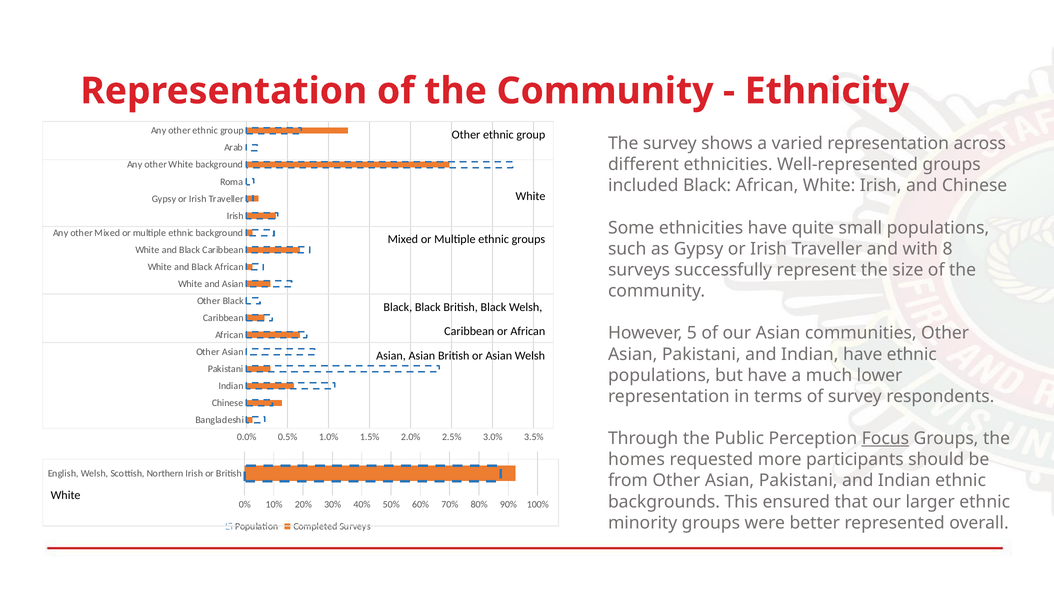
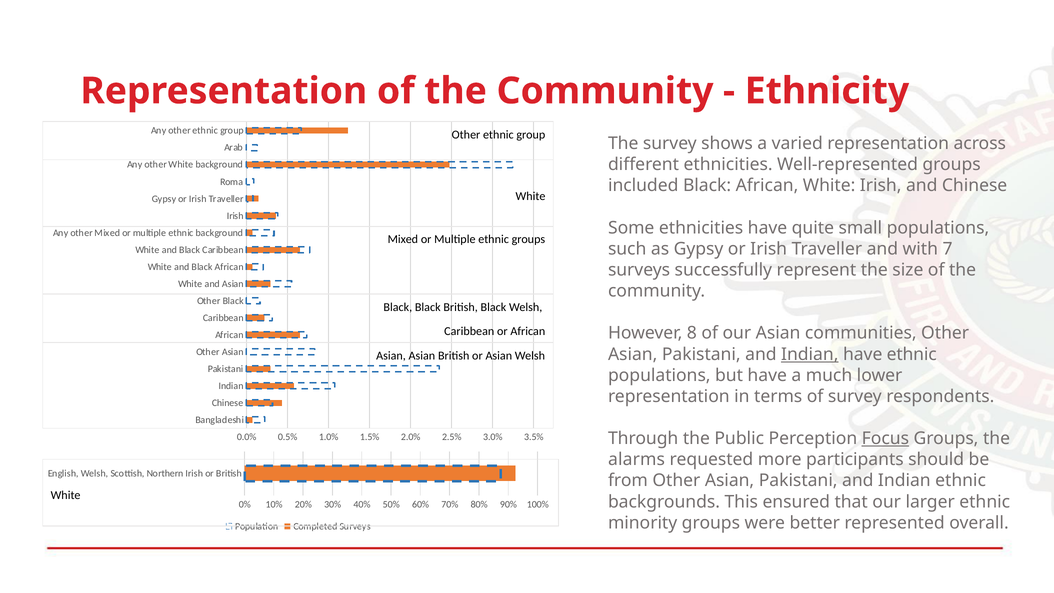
8: 8 -> 7
5: 5 -> 8
Indian at (810, 354) underline: none -> present
homes: homes -> alarms
